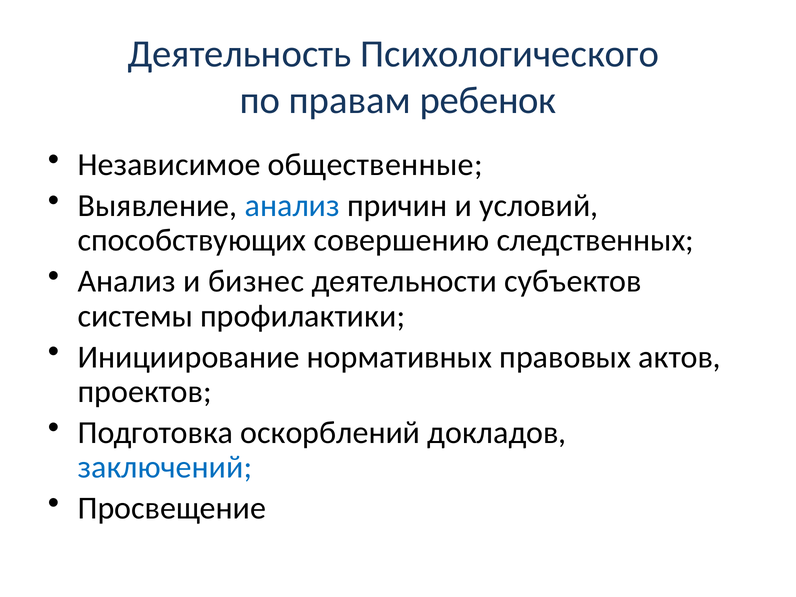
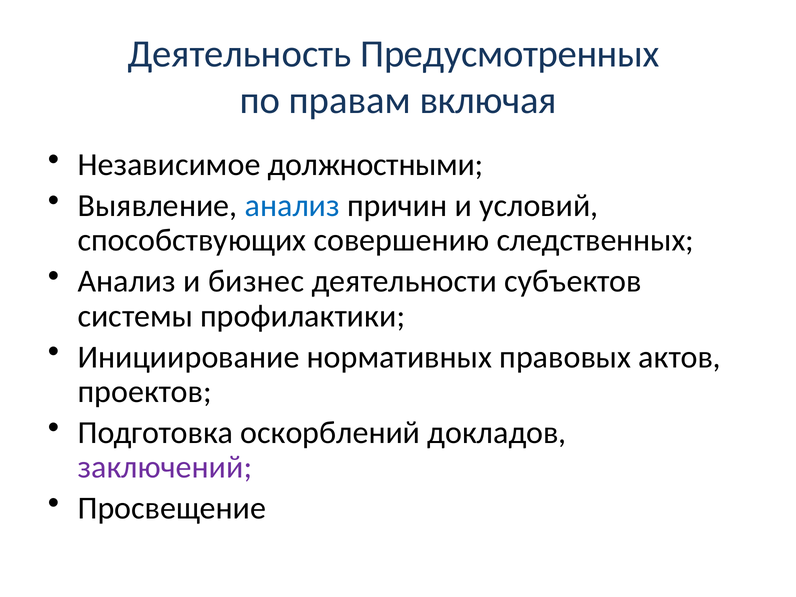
Психологического: Психологического -> Предусмотренных
ребенок: ребенок -> включая
общественные: общественные -> должностными
заключений colour: blue -> purple
